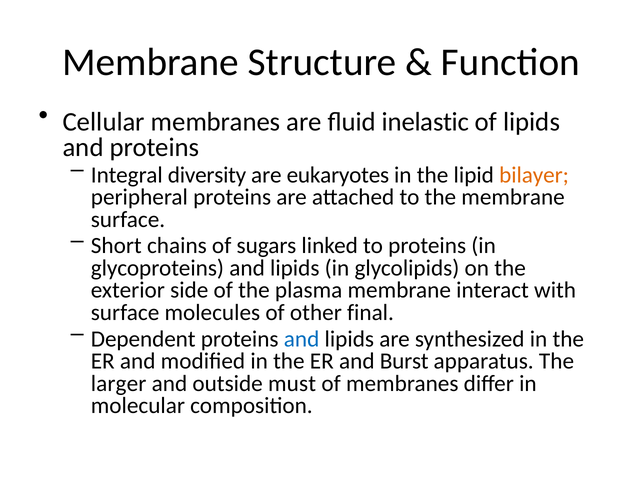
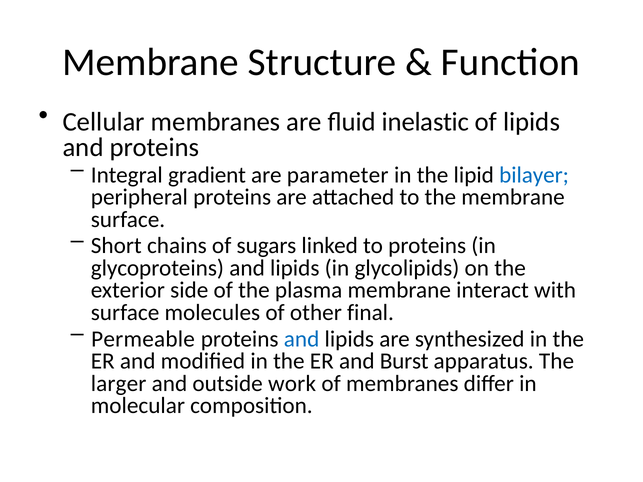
diversity: diversity -> gradient
eukaryotes: eukaryotes -> parameter
bilayer colour: orange -> blue
Dependent: Dependent -> Permeable
must: must -> work
